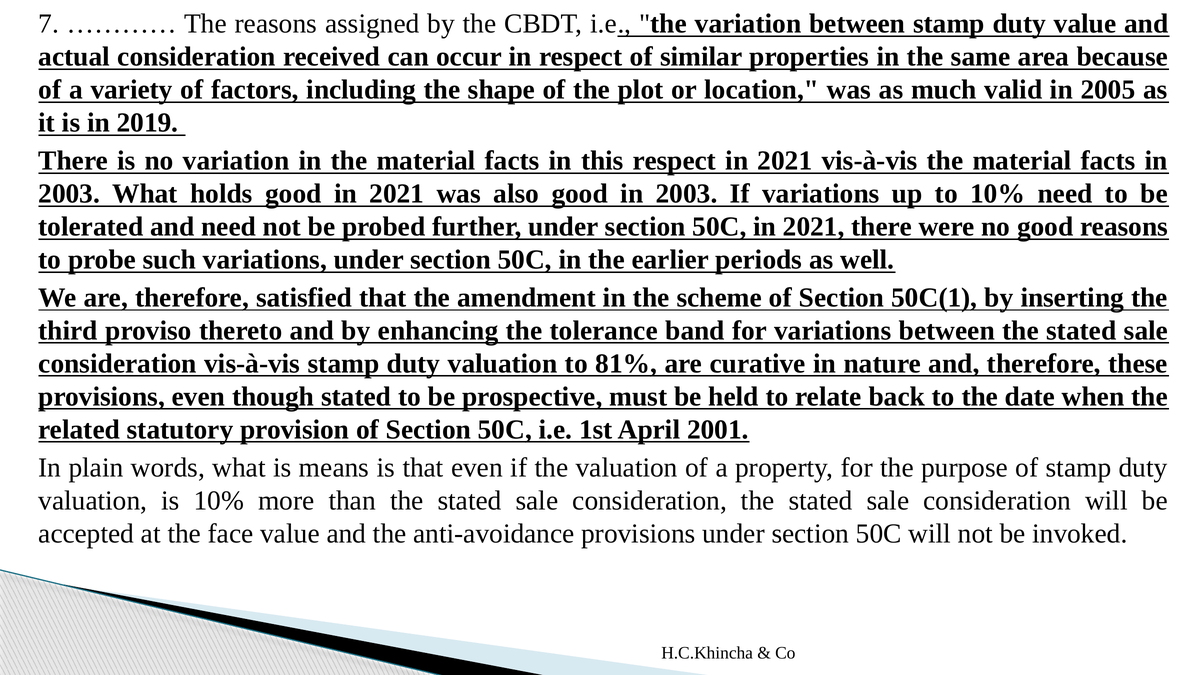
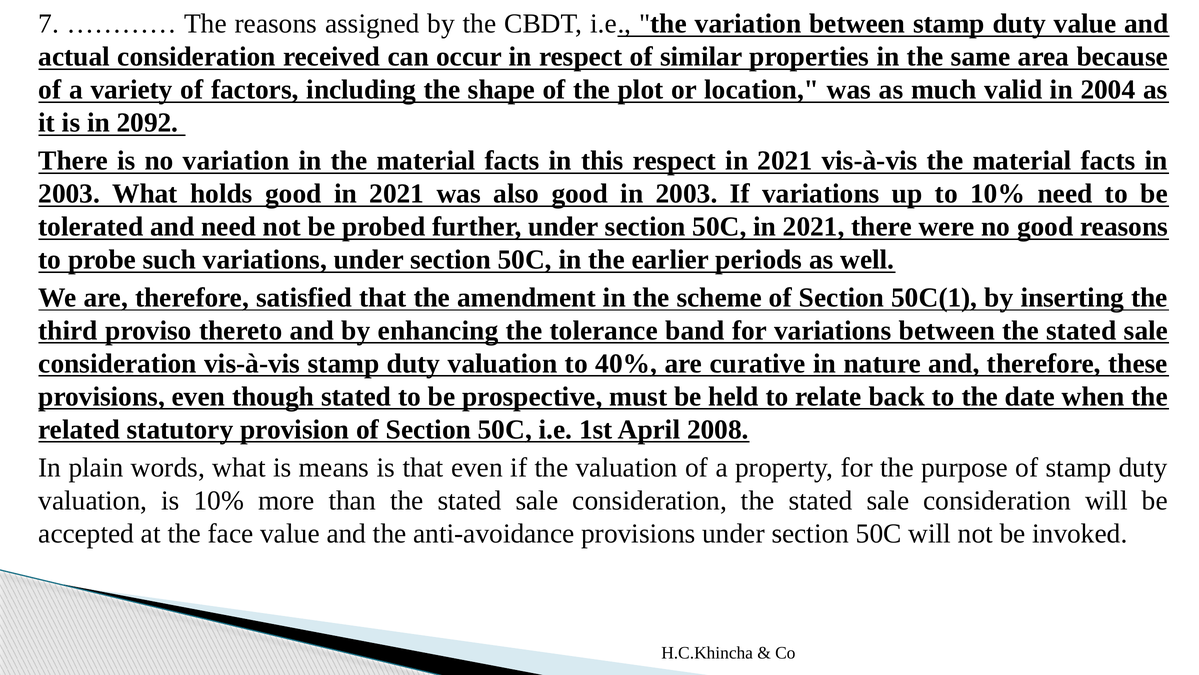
2005: 2005 -> 2004
2019: 2019 -> 2092
81%: 81% -> 40%
2001: 2001 -> 2008
